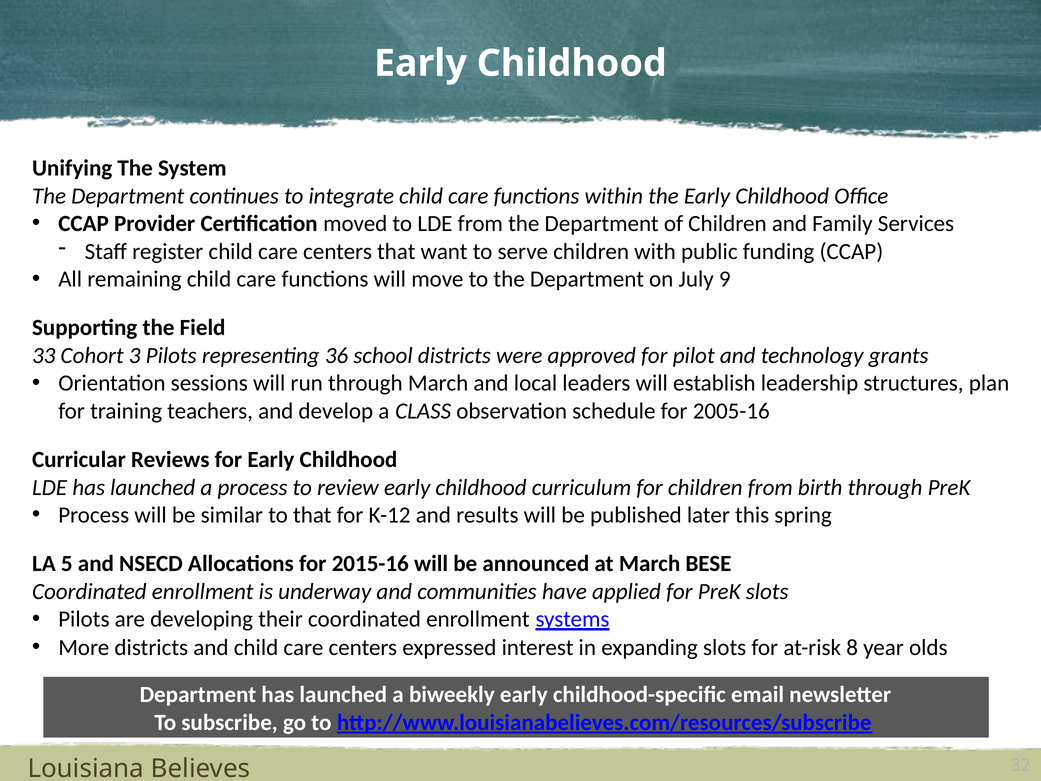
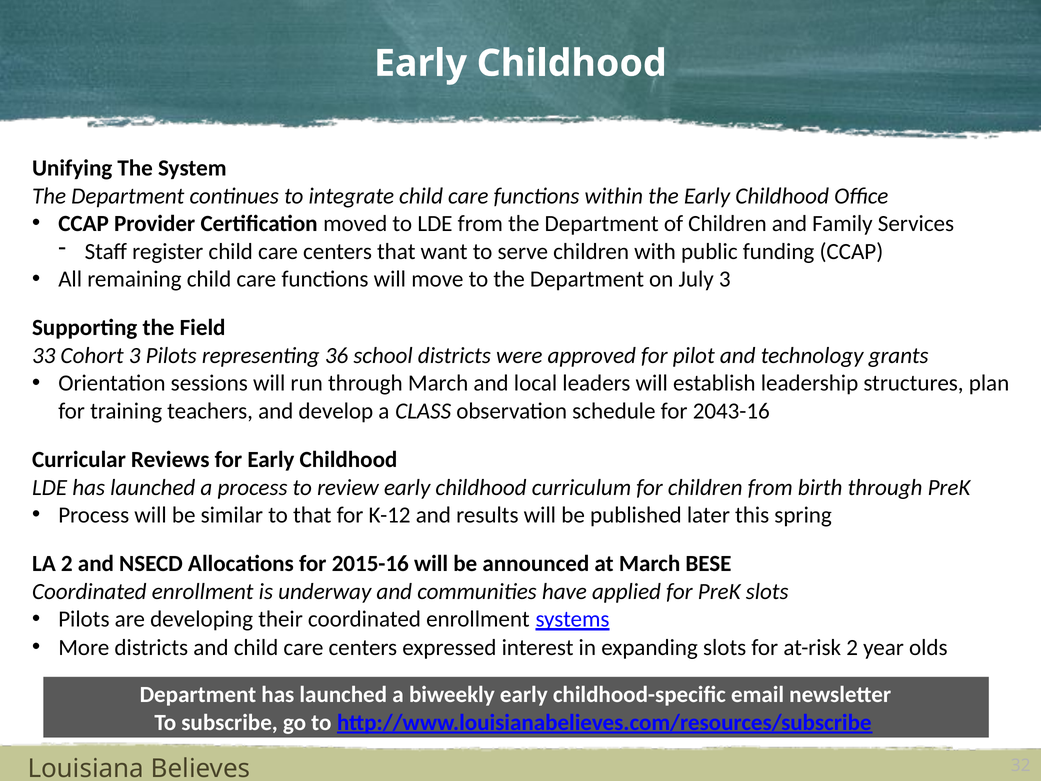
July 9: 9 -> 3
2005-16: 2005-16 -> 2043-16
LA 5: 5 -> 2
at-risk 8: 8 -> 2
